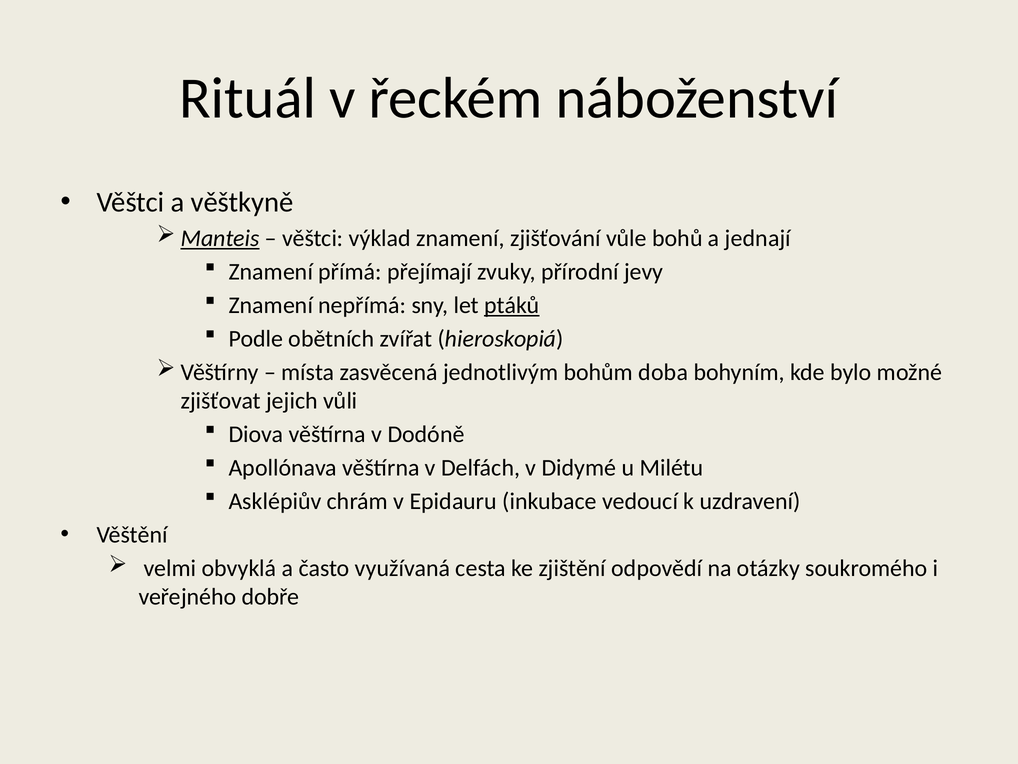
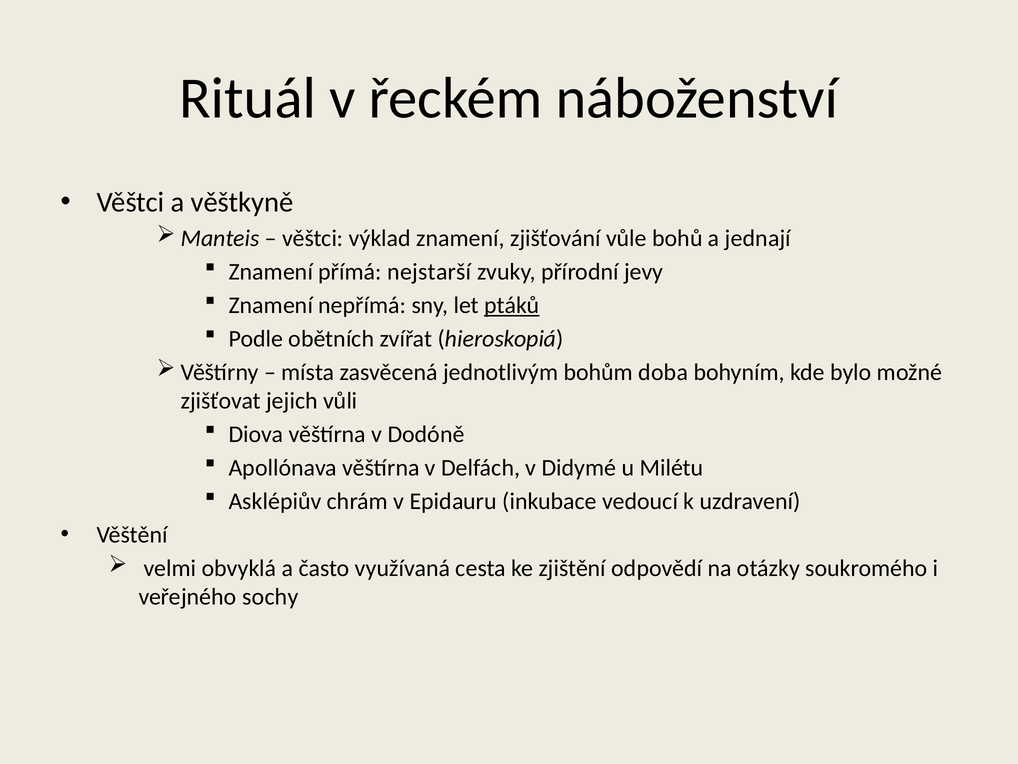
Manteis underline: present -> none
přejímají: přejímají -> nejstarší
dobře: dobře -> sochy
